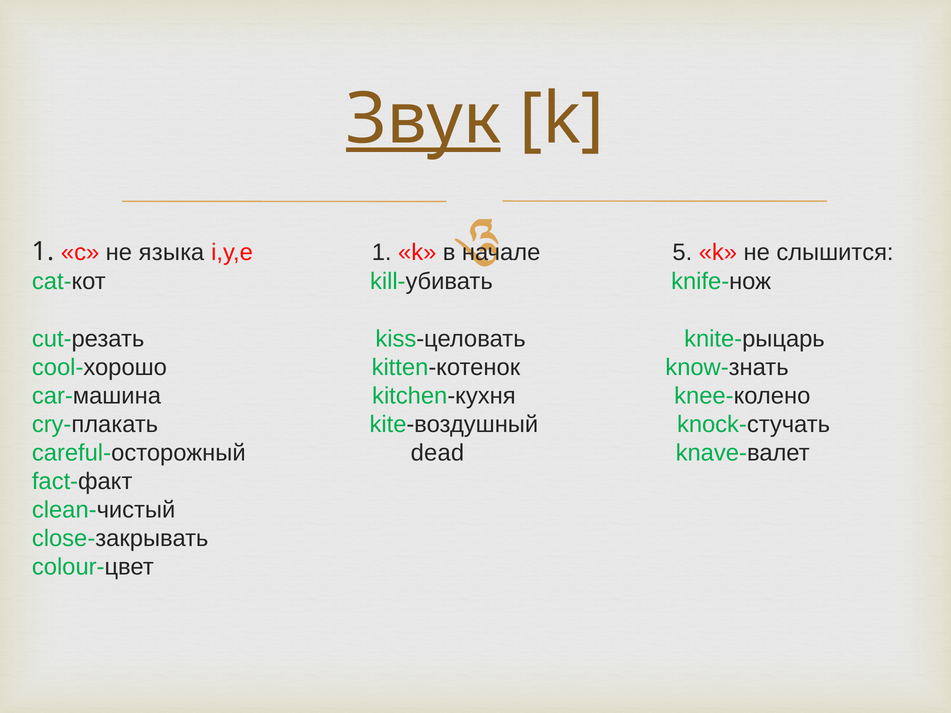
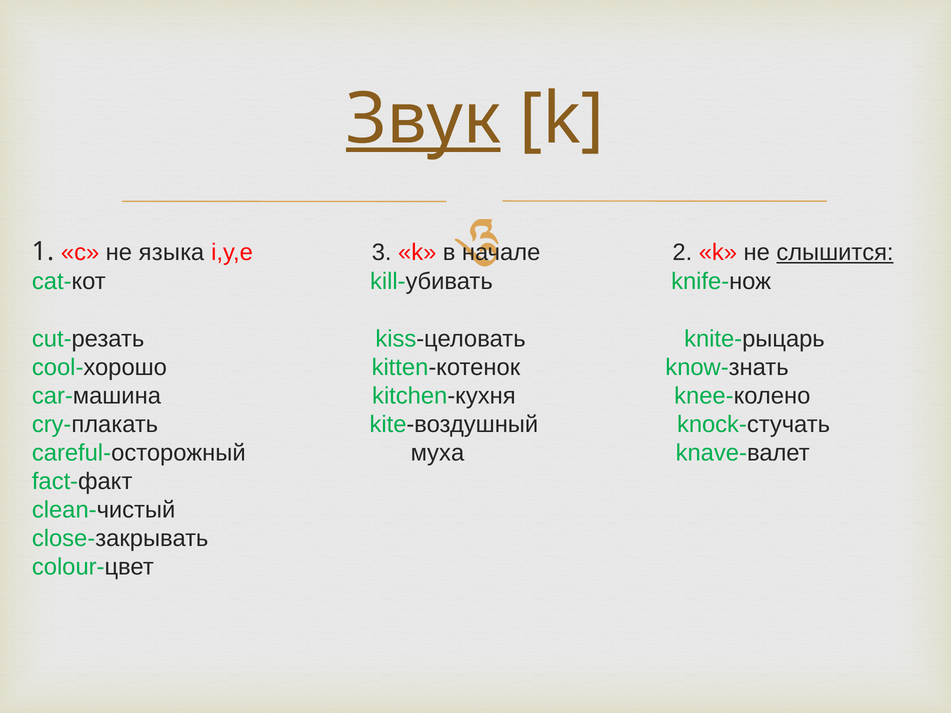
i,y,e 1: 1 -> 3
5: 5 -> 2
слышится underline: none -> present
dead: dead -> муха
